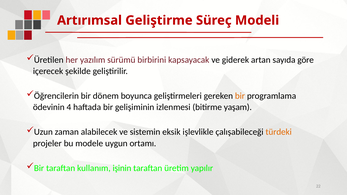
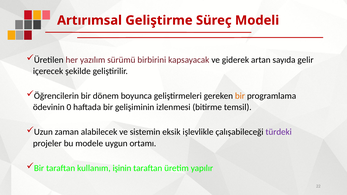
göre: göre -> gelir
4: 4 -> 0
yaşam: yaşam -> temsil
türdeki colour: orange -> purple
